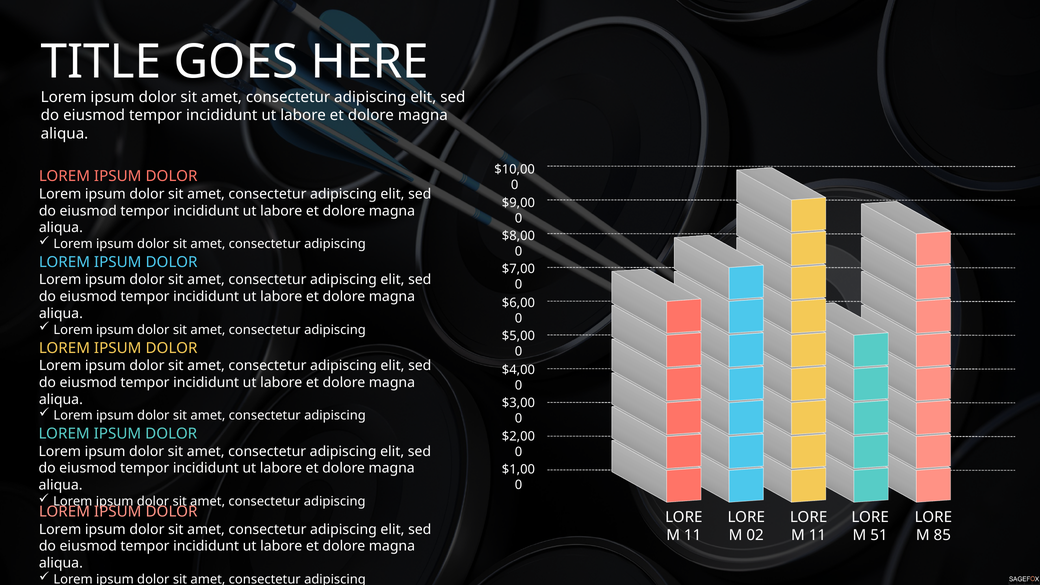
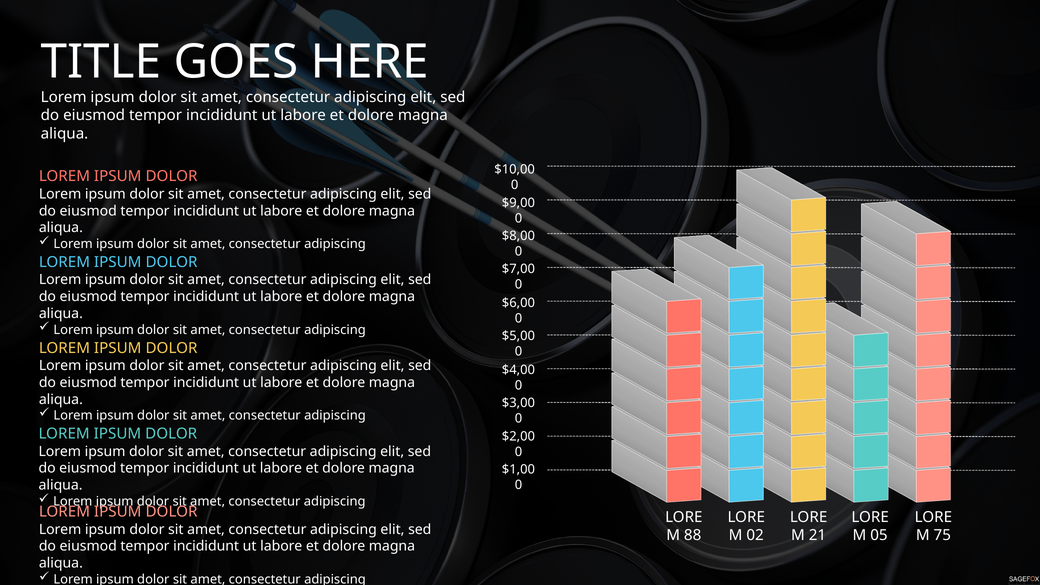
11 at (693, 535): 11 -> 88
11 at (817, 535): 11 -> 21
51: 51 -> 05
85: 85 -> 75
